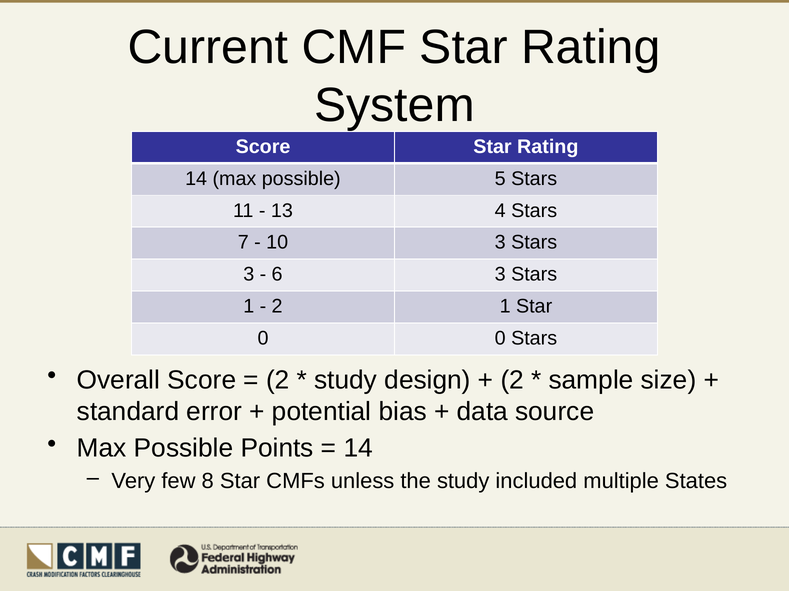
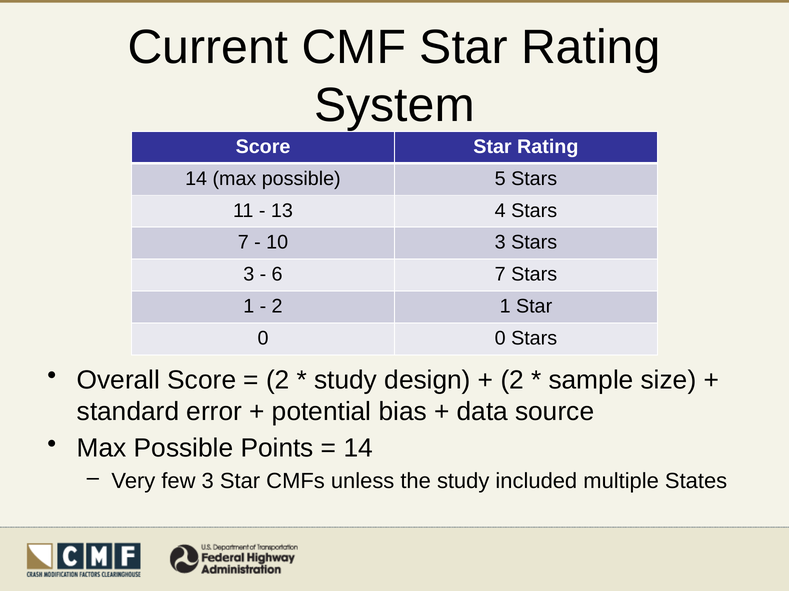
6 3: 3 -> 7
few 8: 8 -> 3
